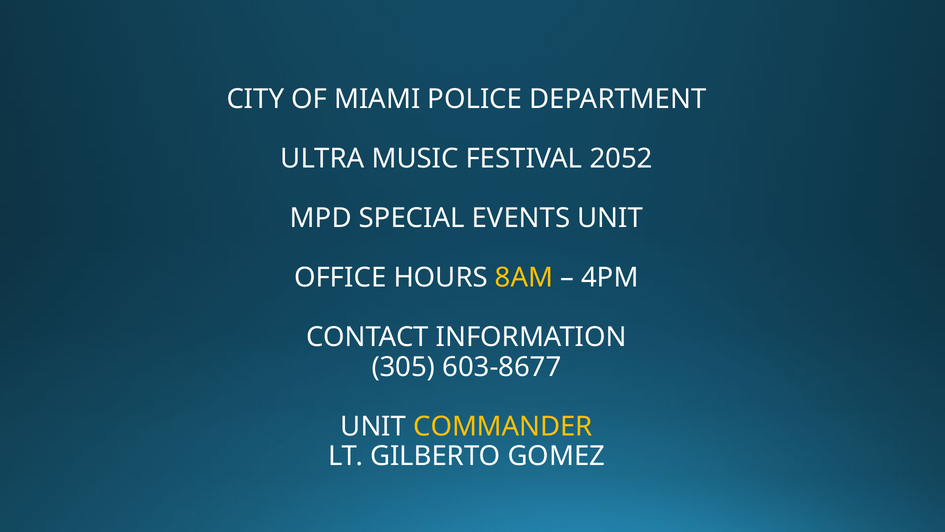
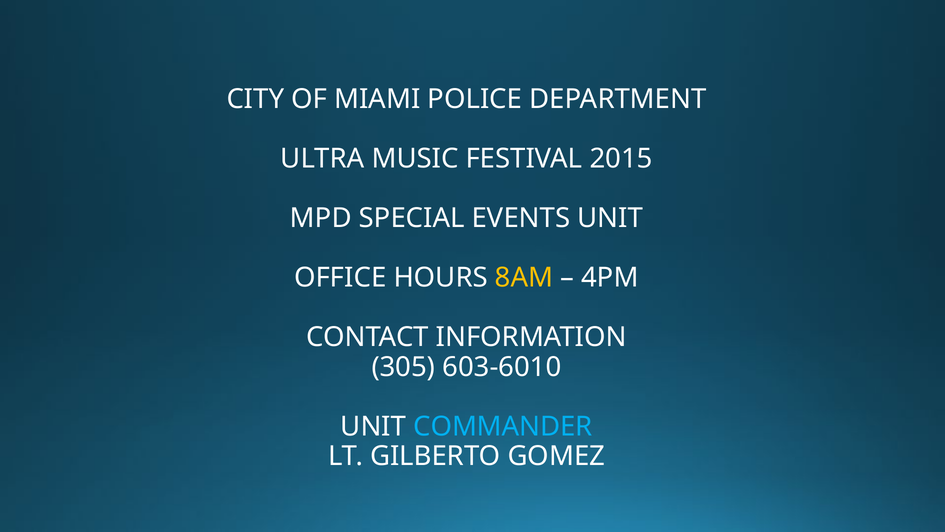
2052: 2052 -> 2015
603-8677: 603-8677 -> 603-6010
COMMANDER colour: yellow -> light blue
